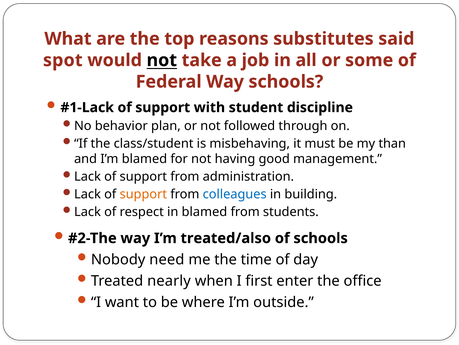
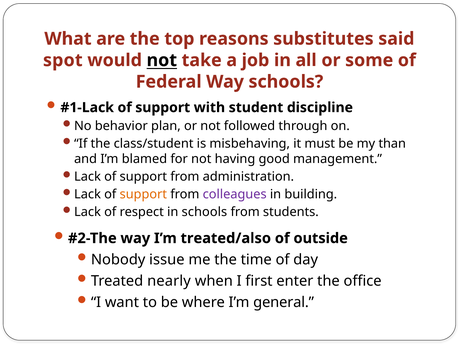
colleagues colour: blue -> purple
in blamed: blamed -> schools
of schools: schools -> outside
need: need -> issue
outside: outside -> general
